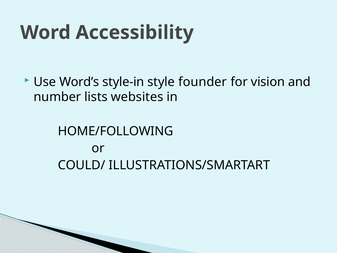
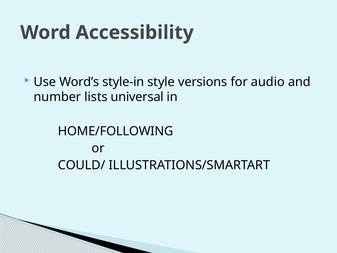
founder: founder -> versions
vision: vision -> audio
websites: websites -> universal
